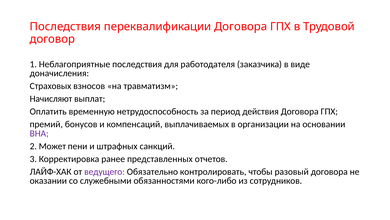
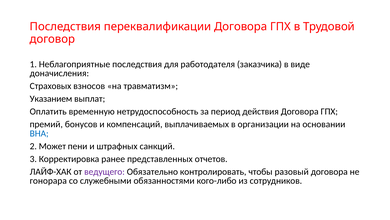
Начисляют: Начисляют -> Указанием
ВНА colour: purple -> blue
оказании: оказании -> гонорара
